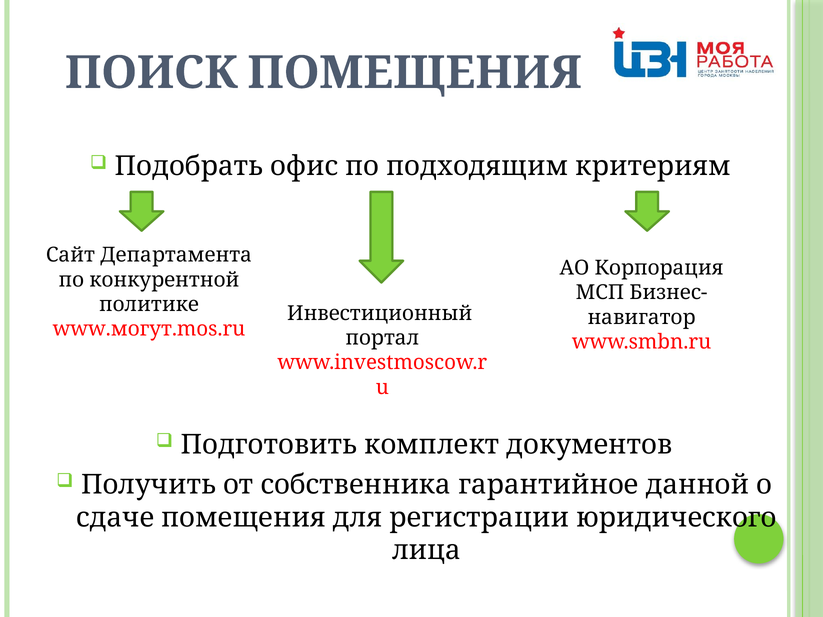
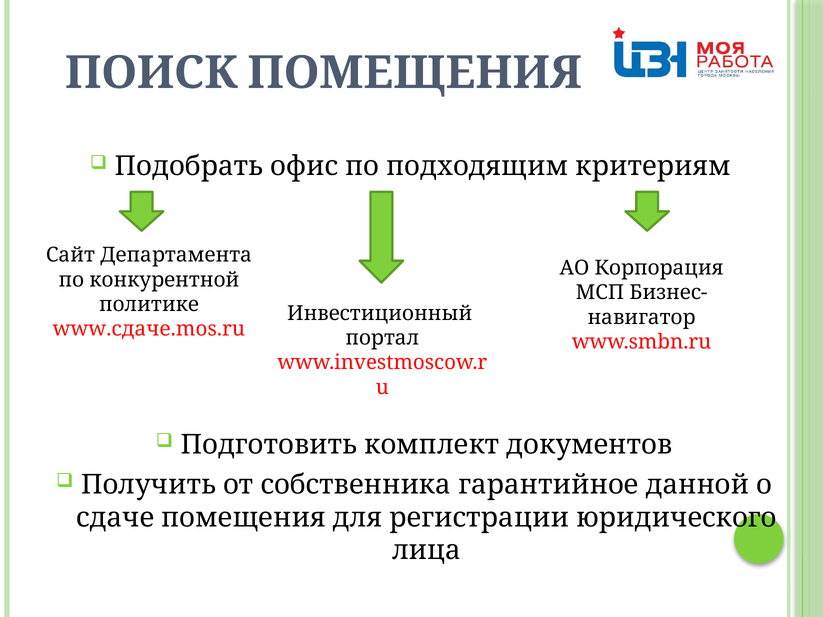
www.могут.mos.ru: www.могут.mos.ru -> www.сдаче.mos.ru
